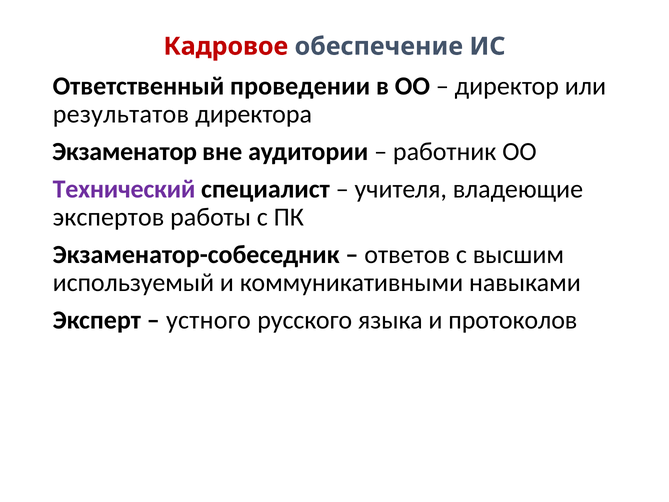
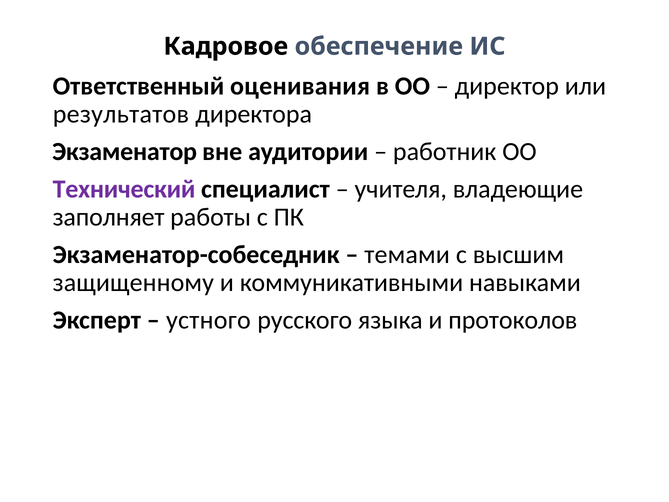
Кадровое colour: red -> black
проведении: проведении -> оценивания
экспертов: экспертов -> заполняет
ответов: ответов -> темами
используемый: используемый -> защищенному
